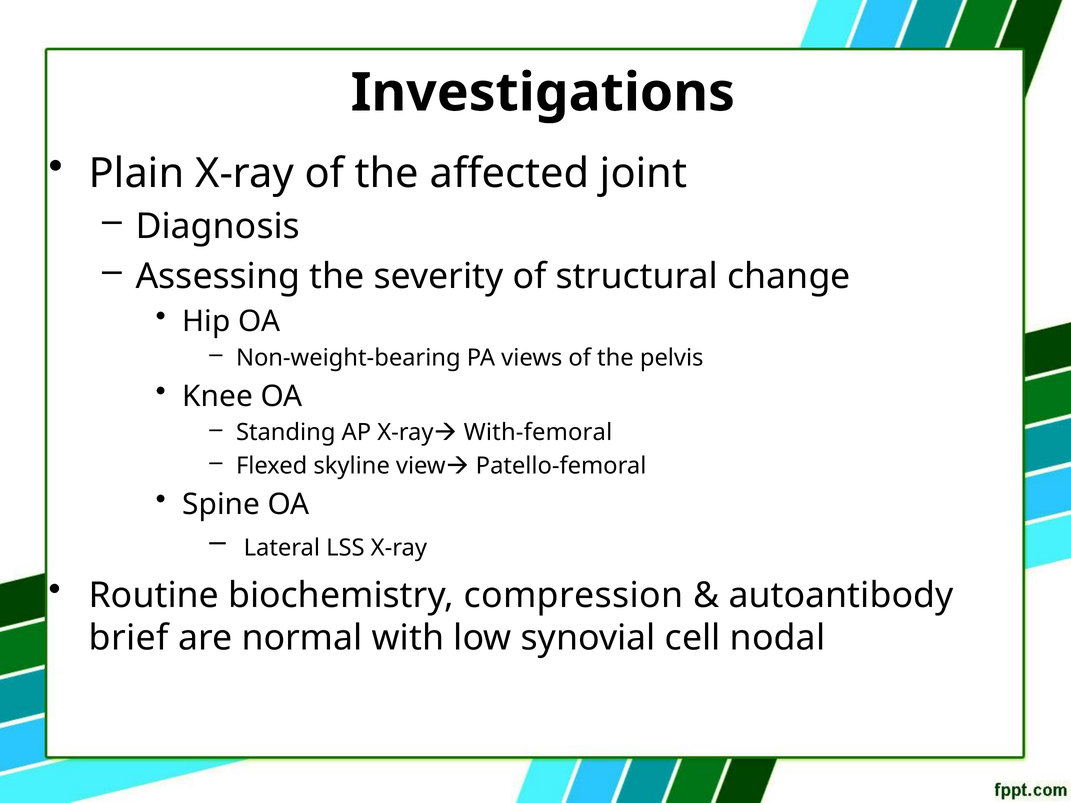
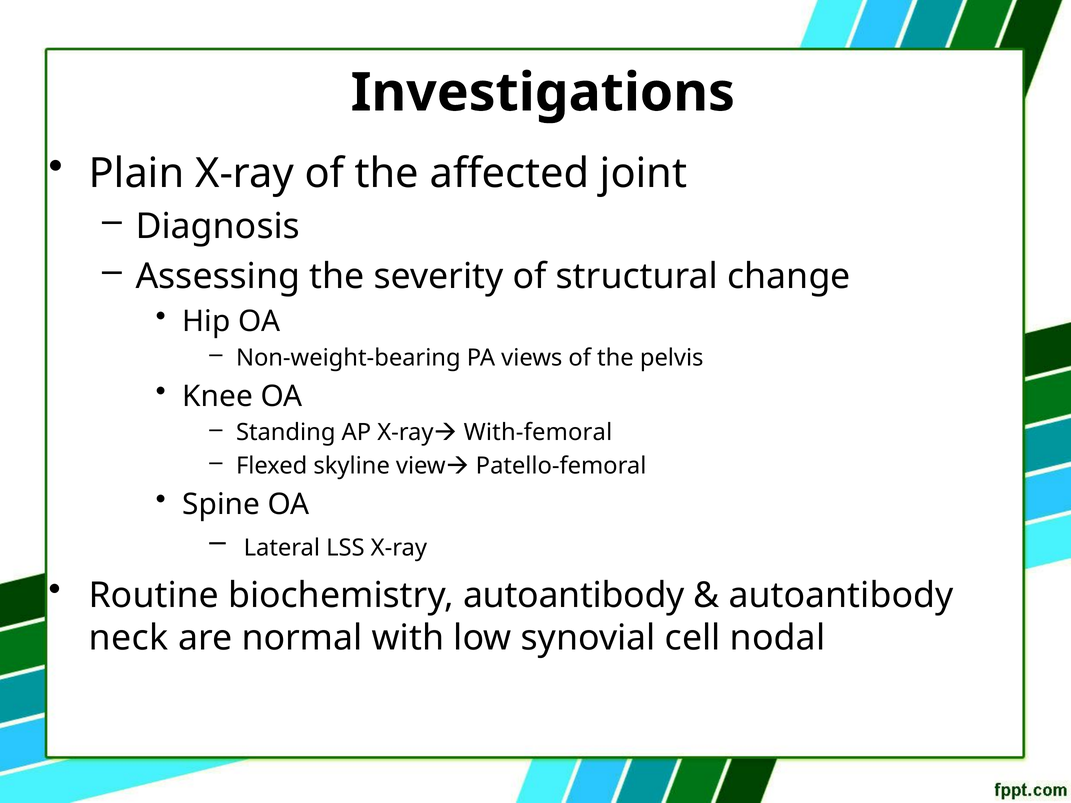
biochemistry compression: compression -> autoantibody
brief: brief -> neck
